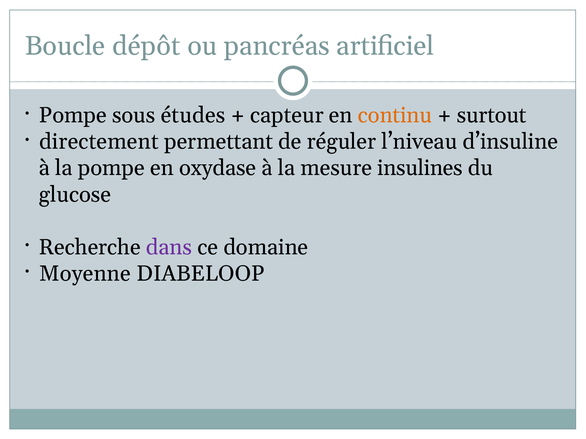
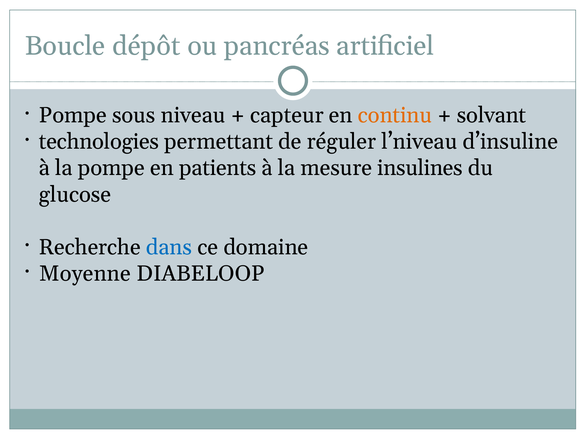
études: études -> niveau
surtout: surtout -> solvant
directement: directement -> technologies
oxydase: oxydase -> patients
dans colour: purple -> blue
